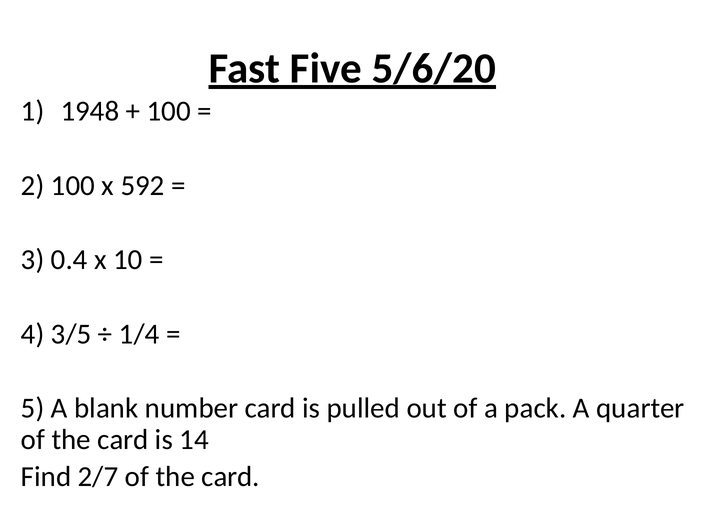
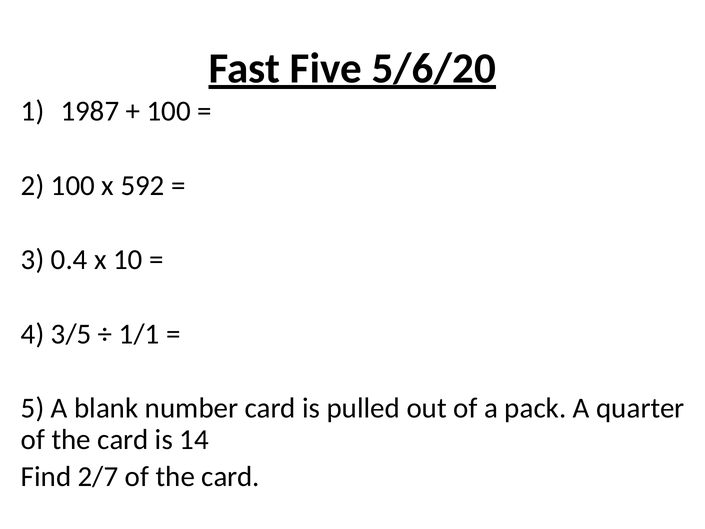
1948: 1948 -> 1987
1/4: 1/4 -> 1/1
